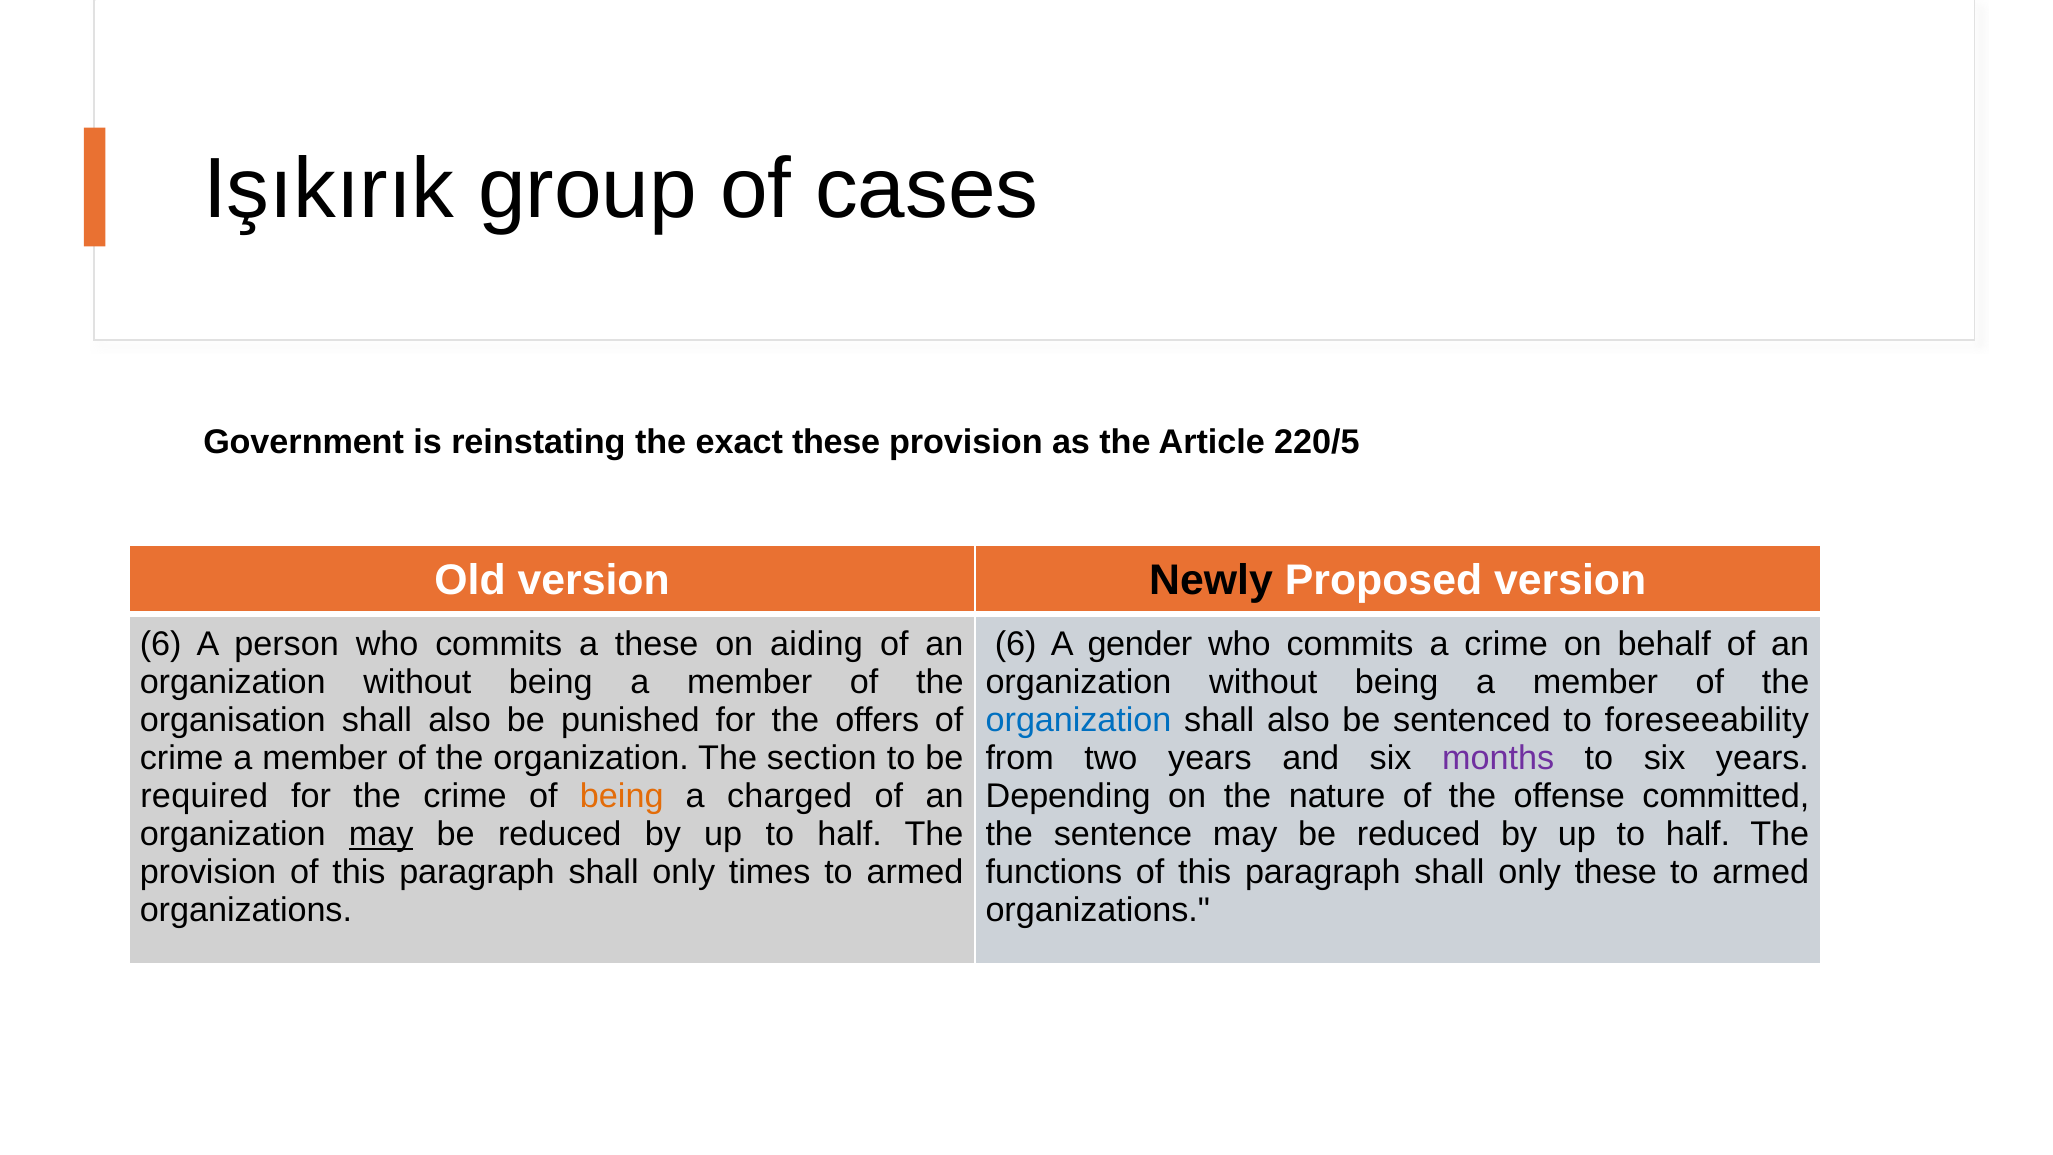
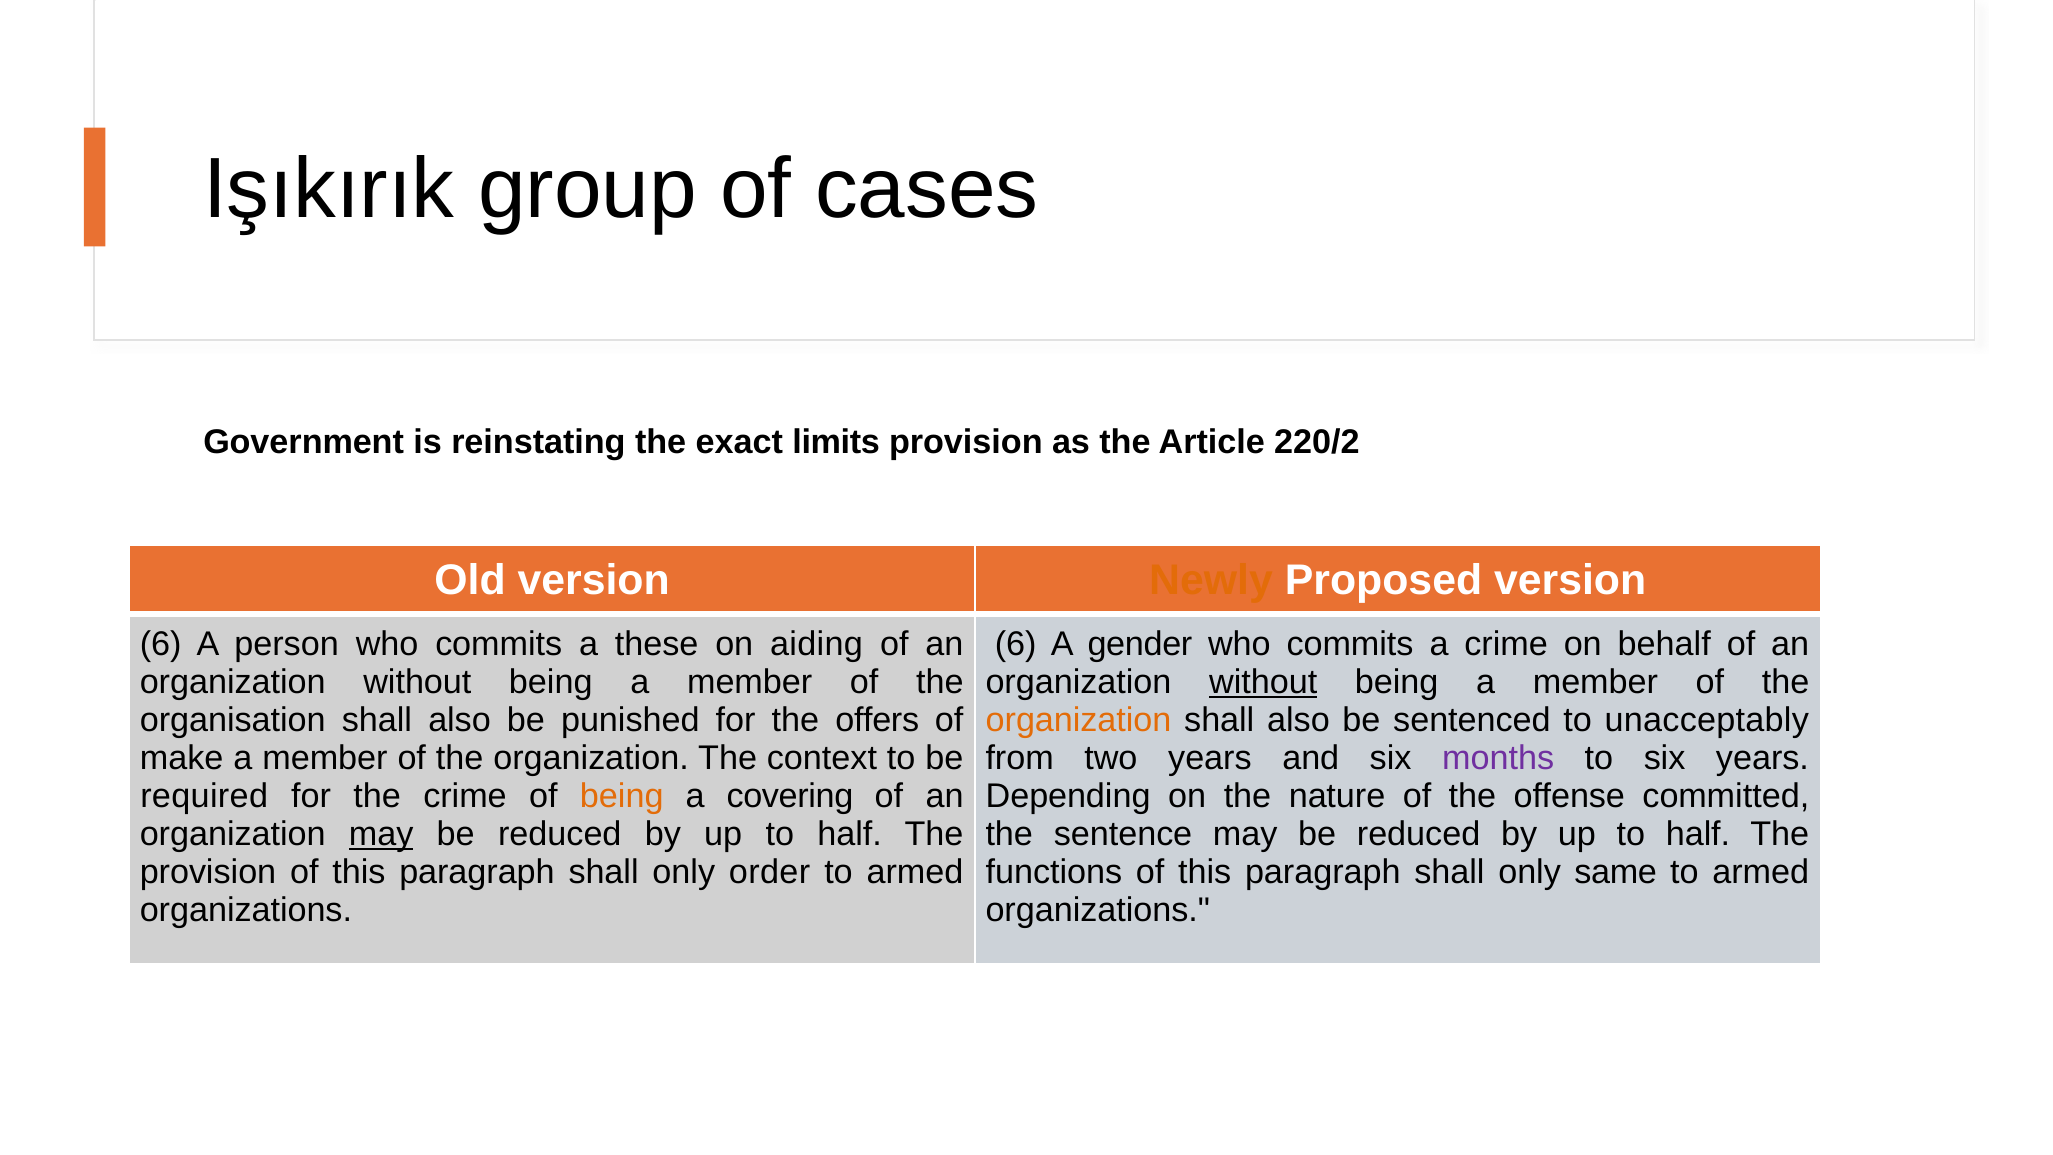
exact these: these -> limits
220/5: 220/5 -> 220/2
Newly colour: black -> orange
without at (1263, 682) underline: none -> present
organization at (1079, 720) colour: blue -> orange
foreseeability: foreseeability -> unacceptably
crime at (182, 758): crime -> make
section: section -> context
charged: charged -> covering
times: times -> order
only these: these -> same
